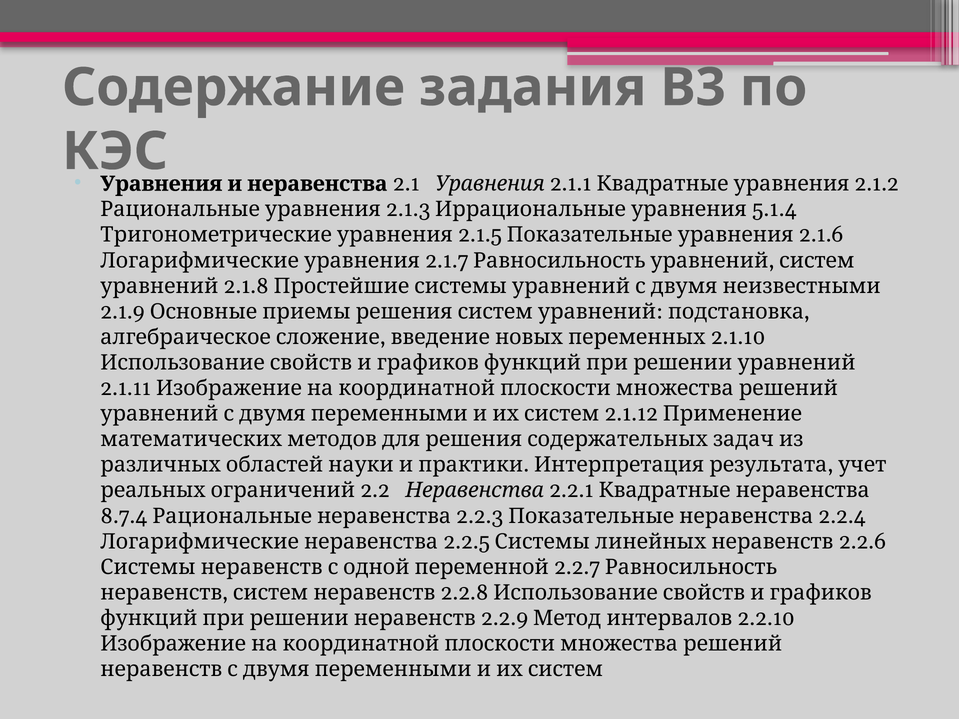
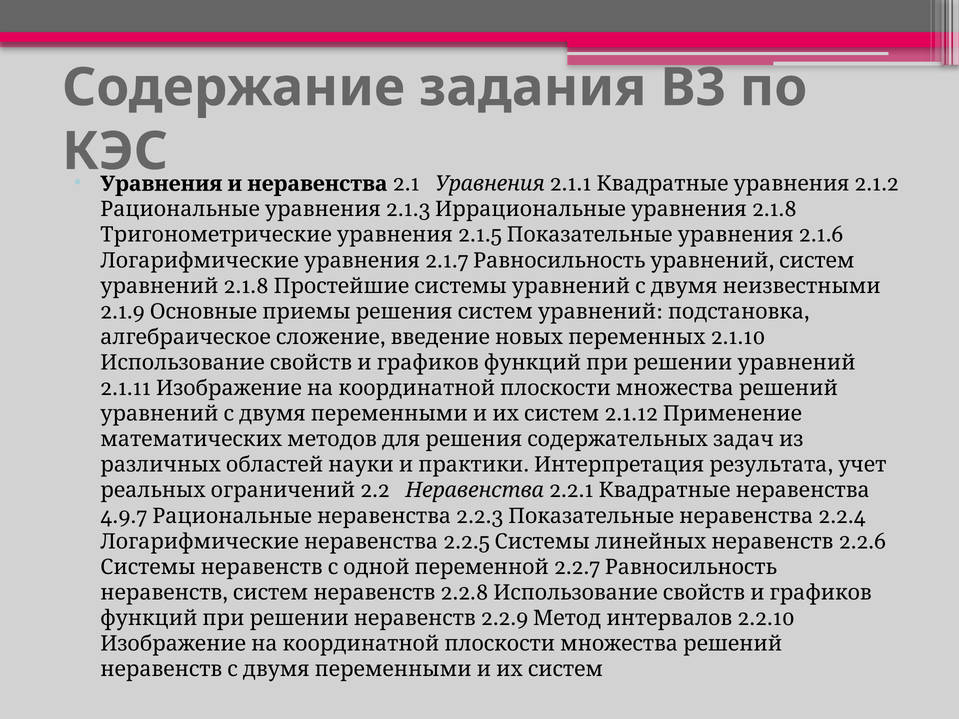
2.1.3 5.1.4: 5.1.4 -> 2.1.8
8.7.4: 8.7.4 -> 4.9.7
